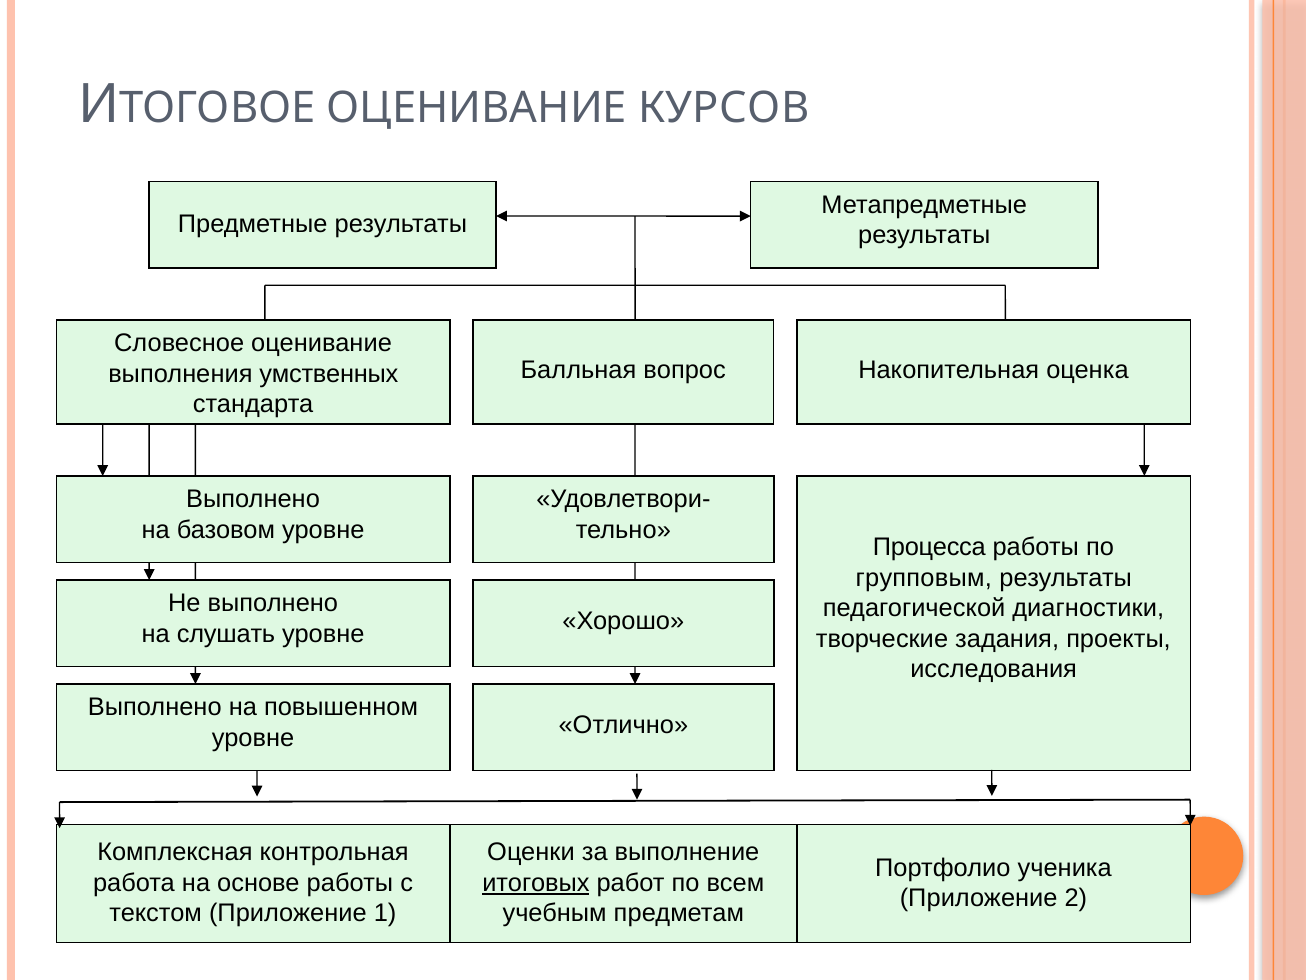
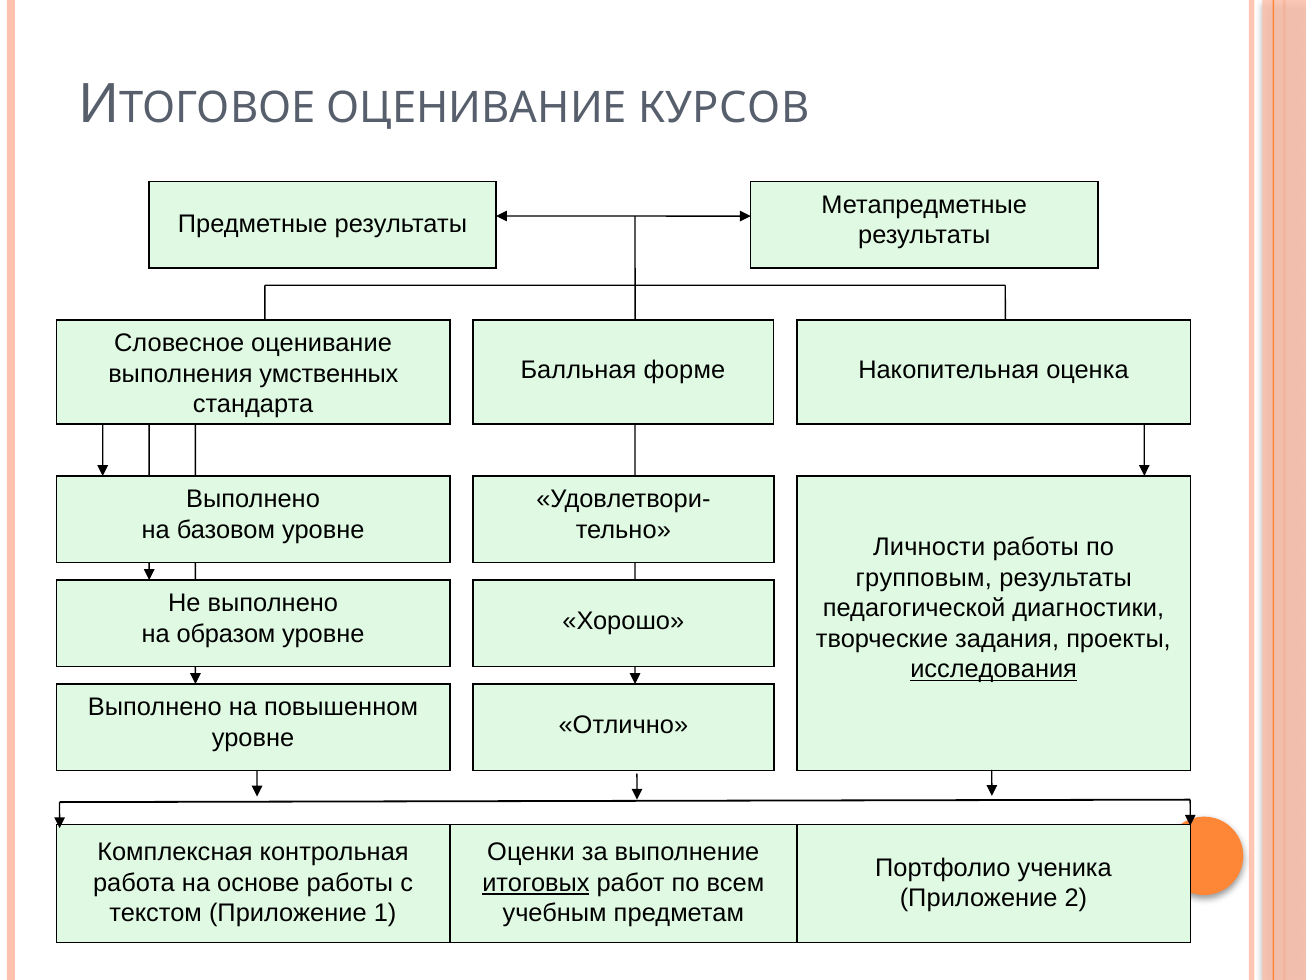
вопрос: вопрос -> форме
Процесса: Процесса -> Личности
слушать: слушать -> образом
исследования underline: none -> present
